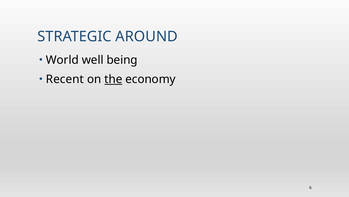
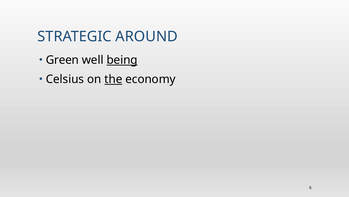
World: World -> Green
being underline: none -> present
Recent: Recent -> Celsius
